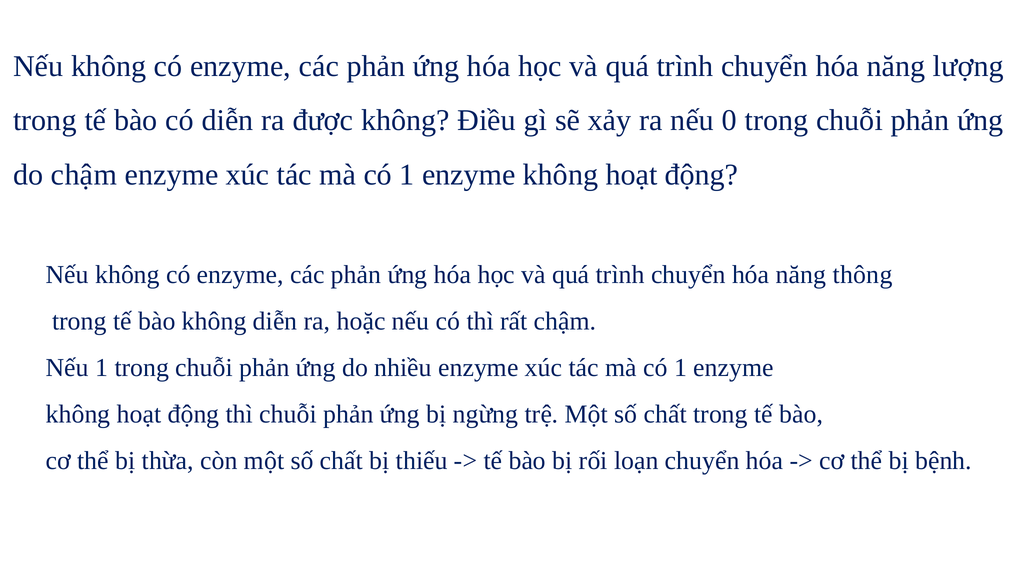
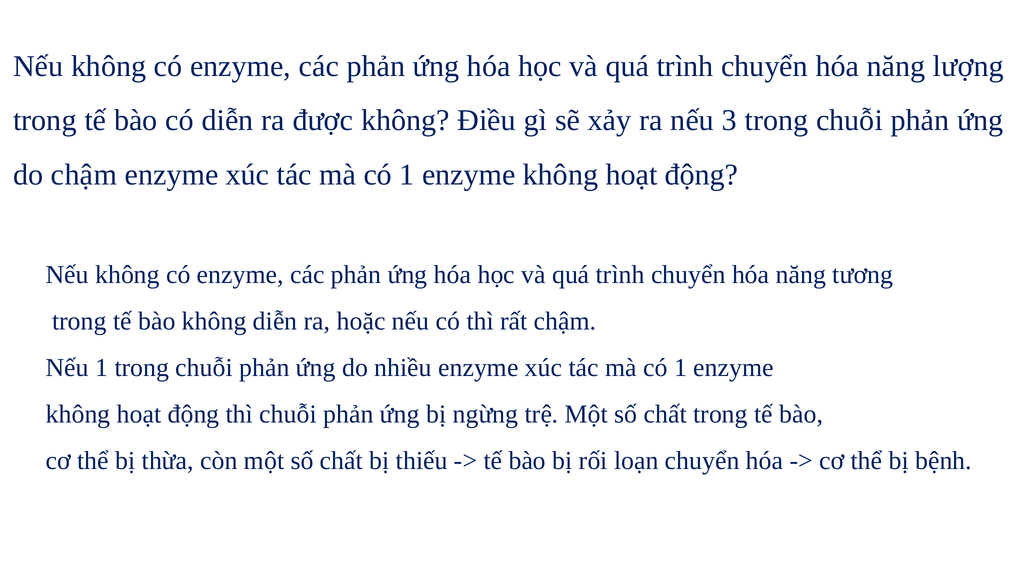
0: 0 -> 3
thông: thông -> tương
